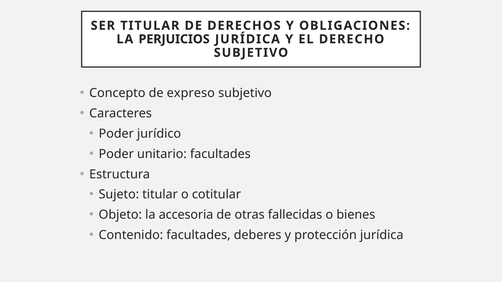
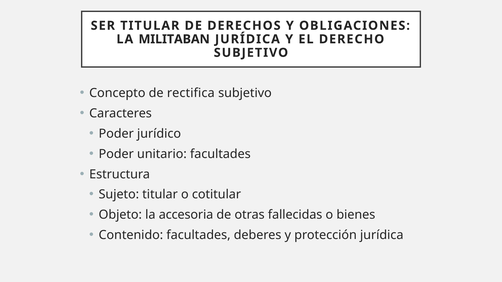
PERJUICIOS: PERJUICIOS -> MILITABAN
expreso: expreso -> rectifica
